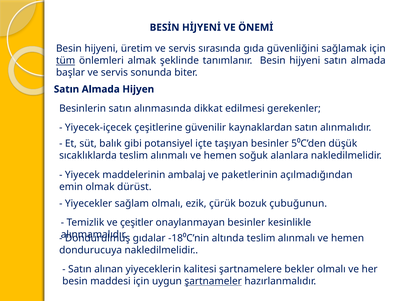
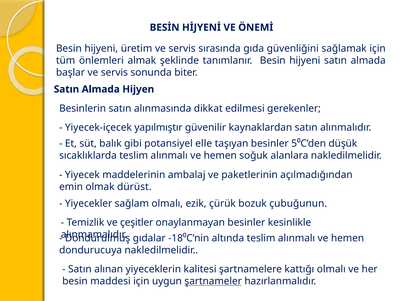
tüm underline: present -> none
çeşitlerine: çeşitlerine -> yapılmıştır
içte: içte -> elle
bekler: bekler -> kattığı
